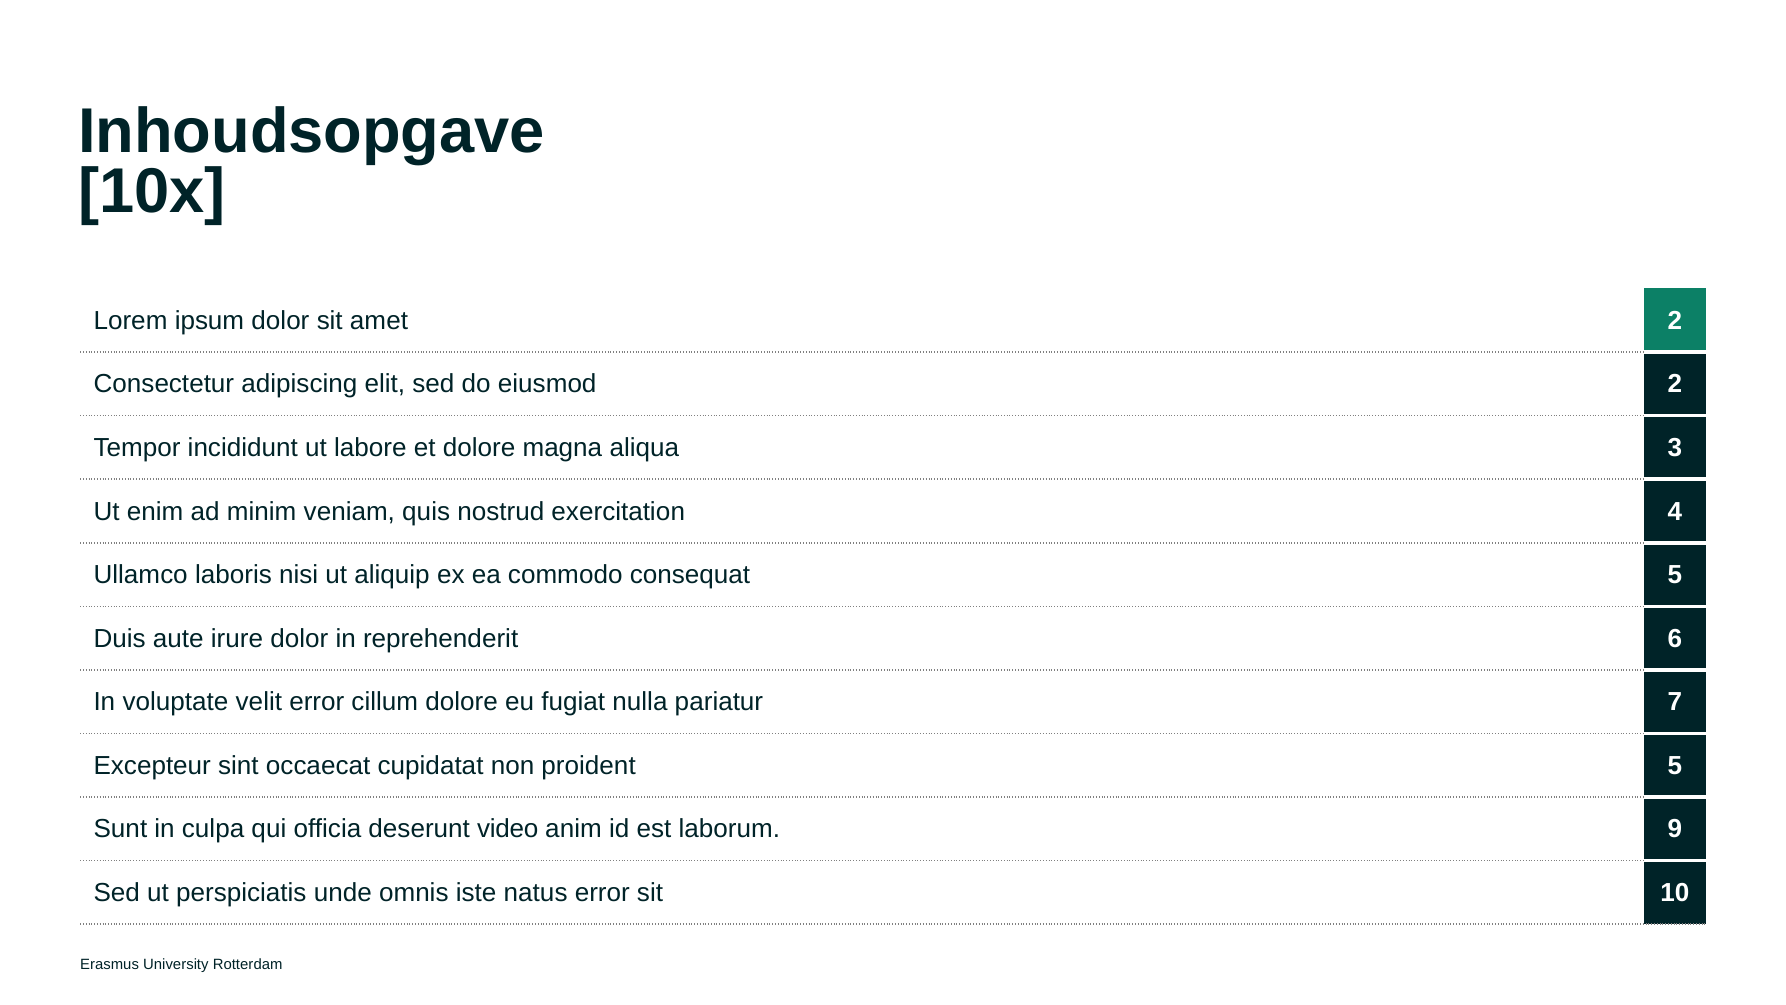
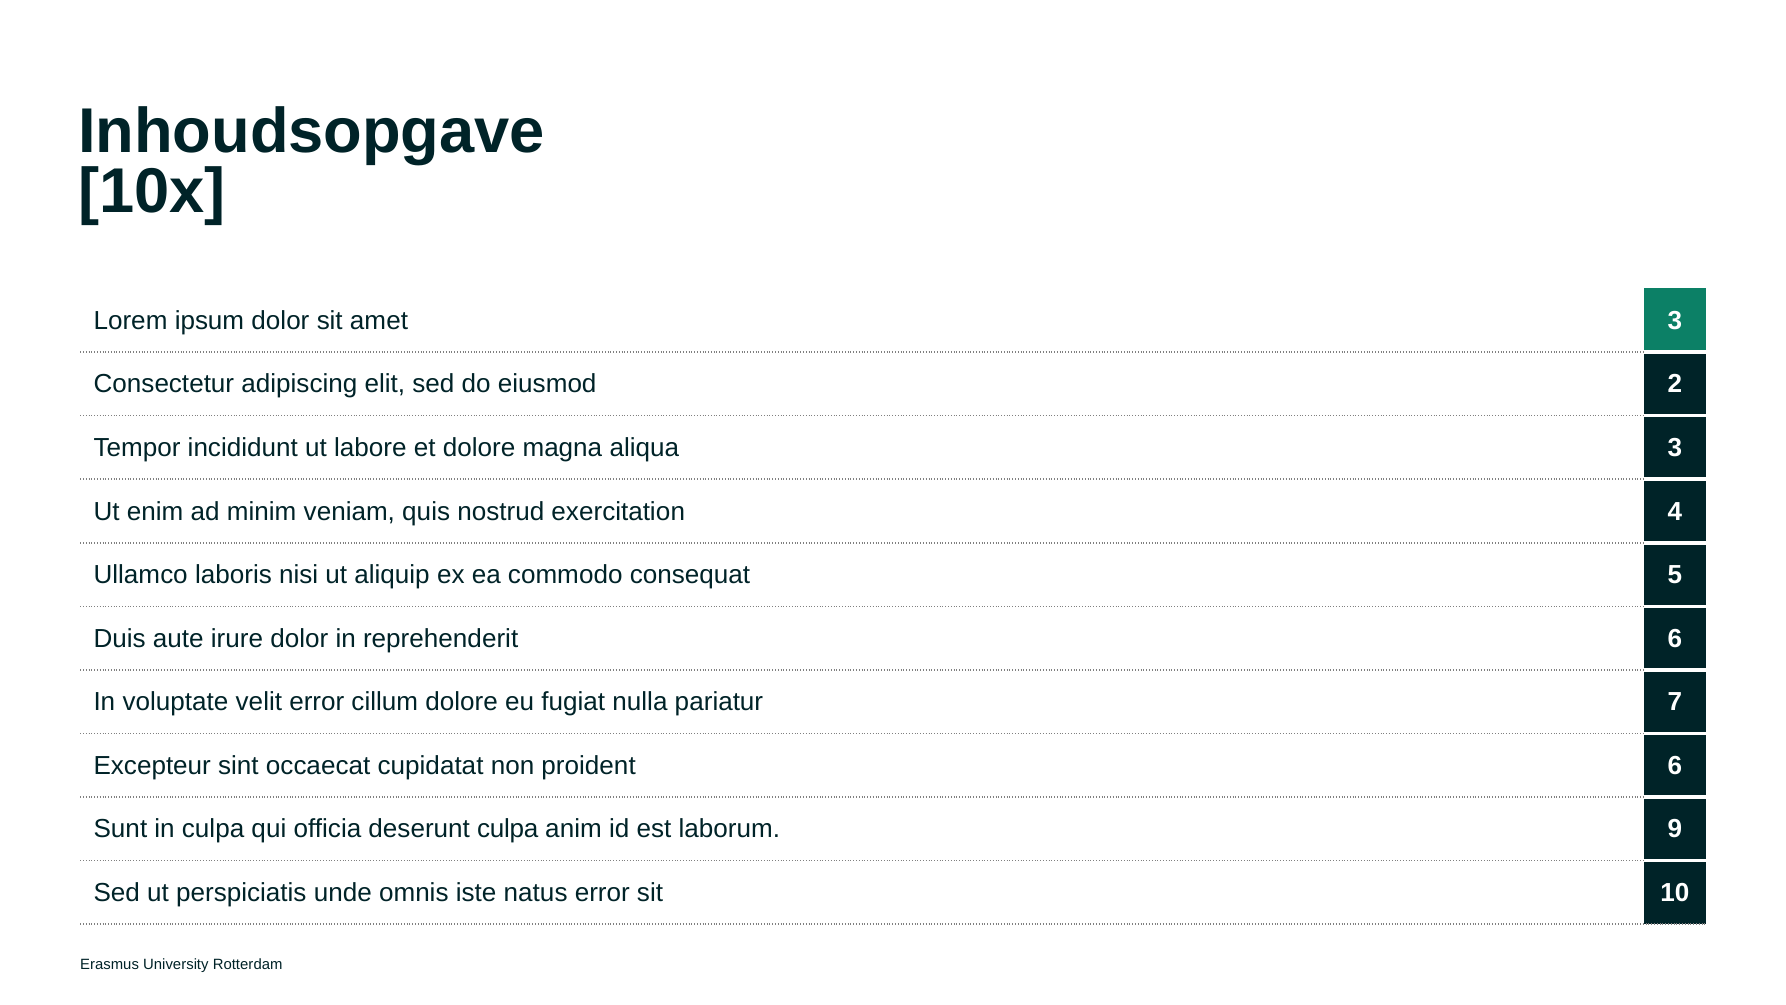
amet 2: 2 -> 3
proident 5: 5 -> 6
deserunt video: video -> culpa
